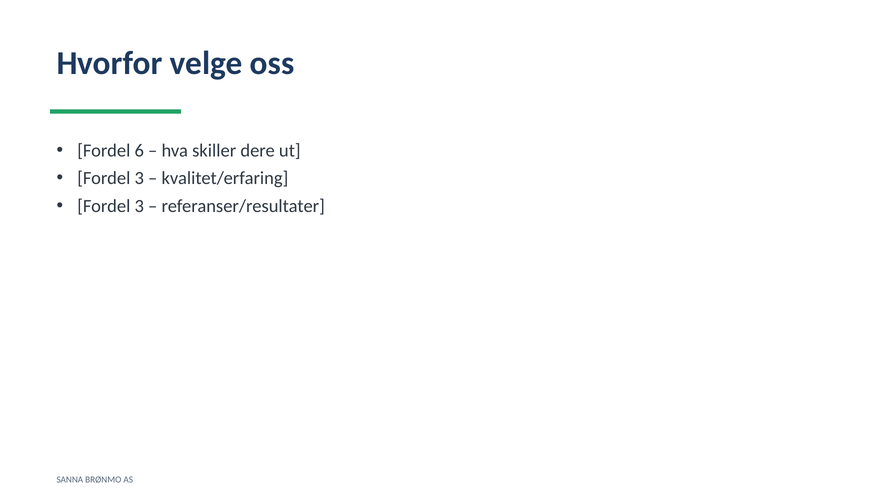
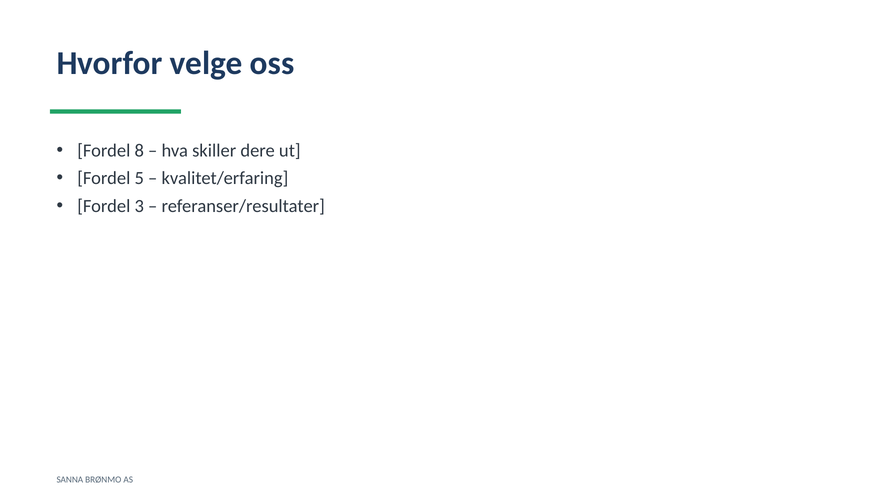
6: 6 -> 8
3 at (139, 178): 3 -> 5
